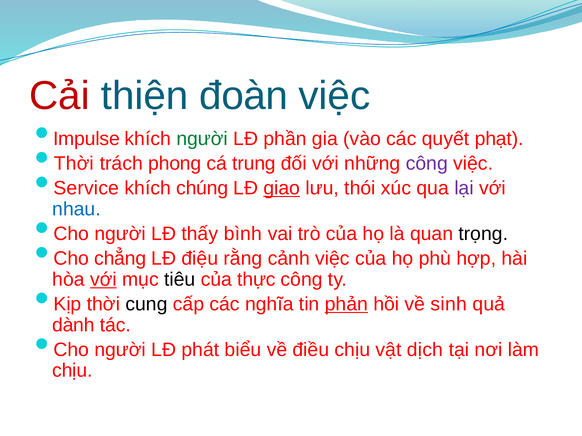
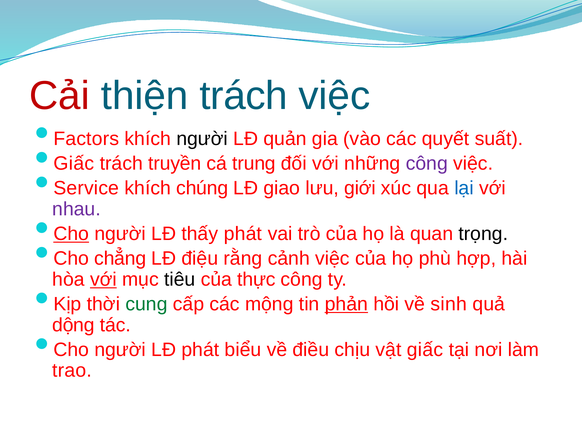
thiện đoàn: đoàn -> trách
Impulse: Impulse -> Factors
người at (202, 139) colour: green -> black
phần: phần -> quản
phạt: phạt -> suất
Thời at (74, 164): Thời -> Giấc
phong: phong -> truyền
giao underline: present -> none
thói: thói -> giới
lại colour: purple -> blue
nhau colour: blue -> purple
Cho at (71, 234) underline: none -> present
thấy bình: bình -> phát
cung colour: black -> green
nghĩa: nghĩa -> mộng
dành: dành -> dộng
vật dịch: dịch -> giấc
chịu at (72, 371): chịu -> trao
